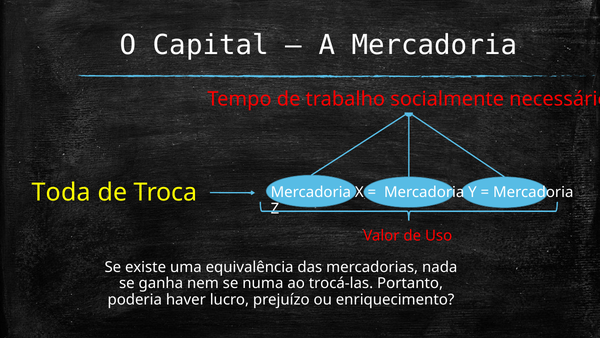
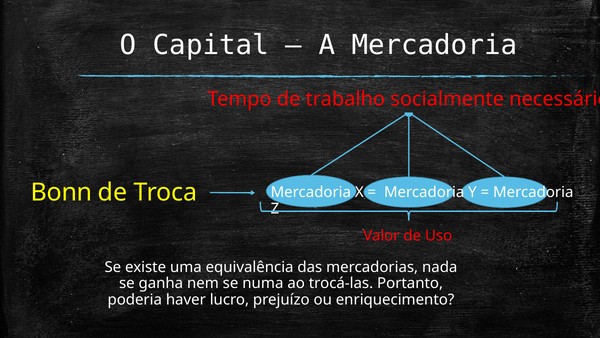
Toda: Toda -> Bonn
